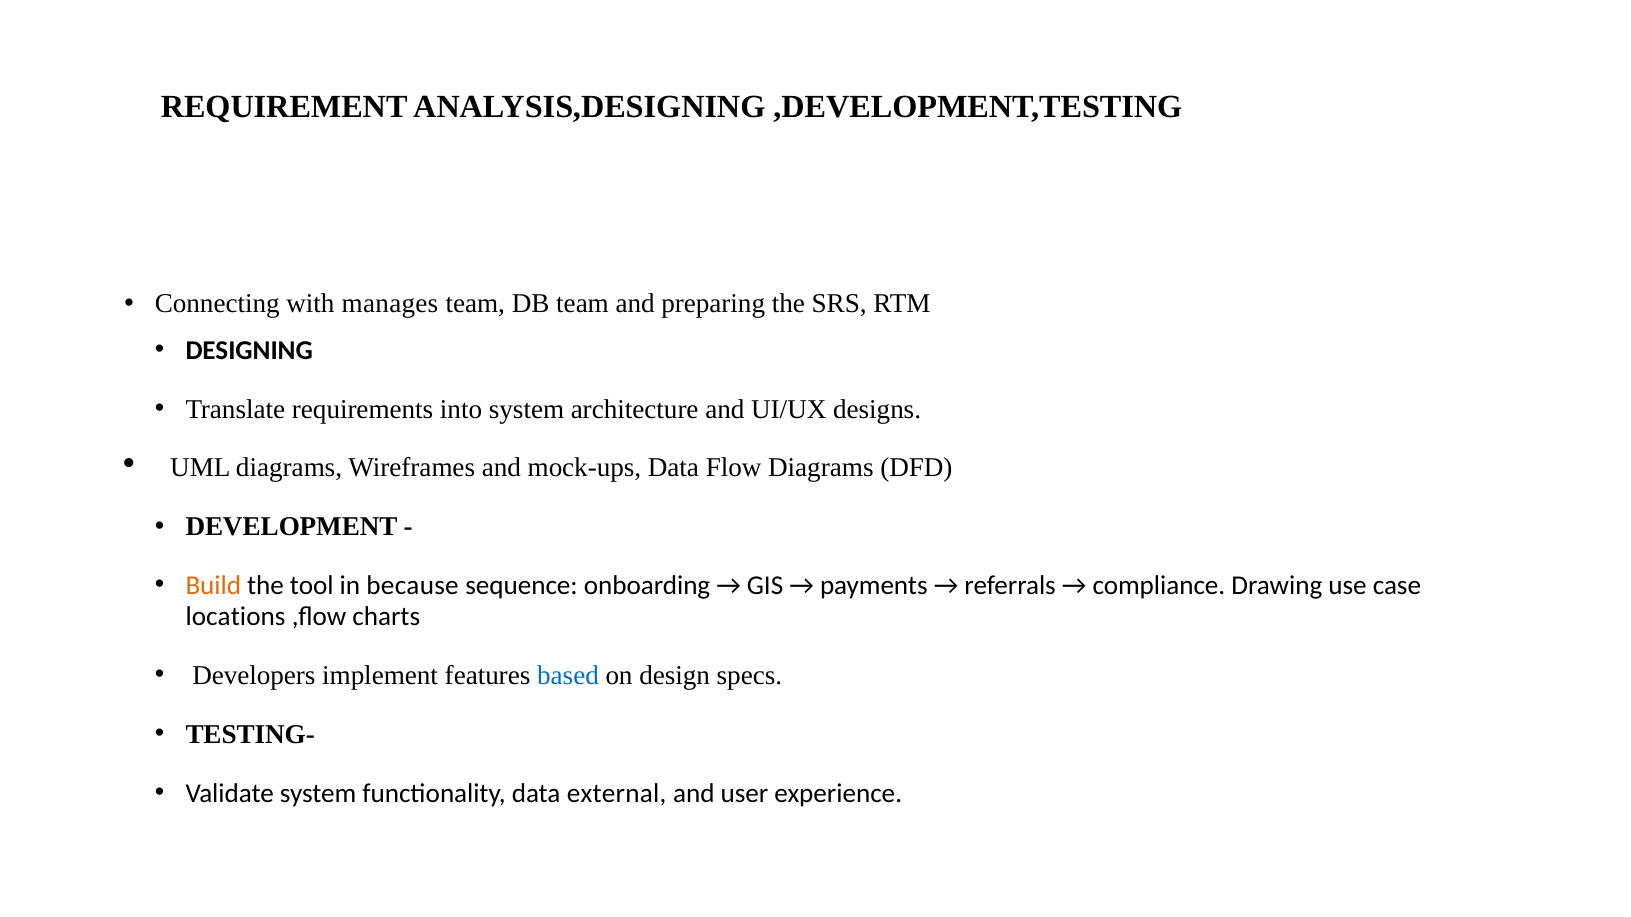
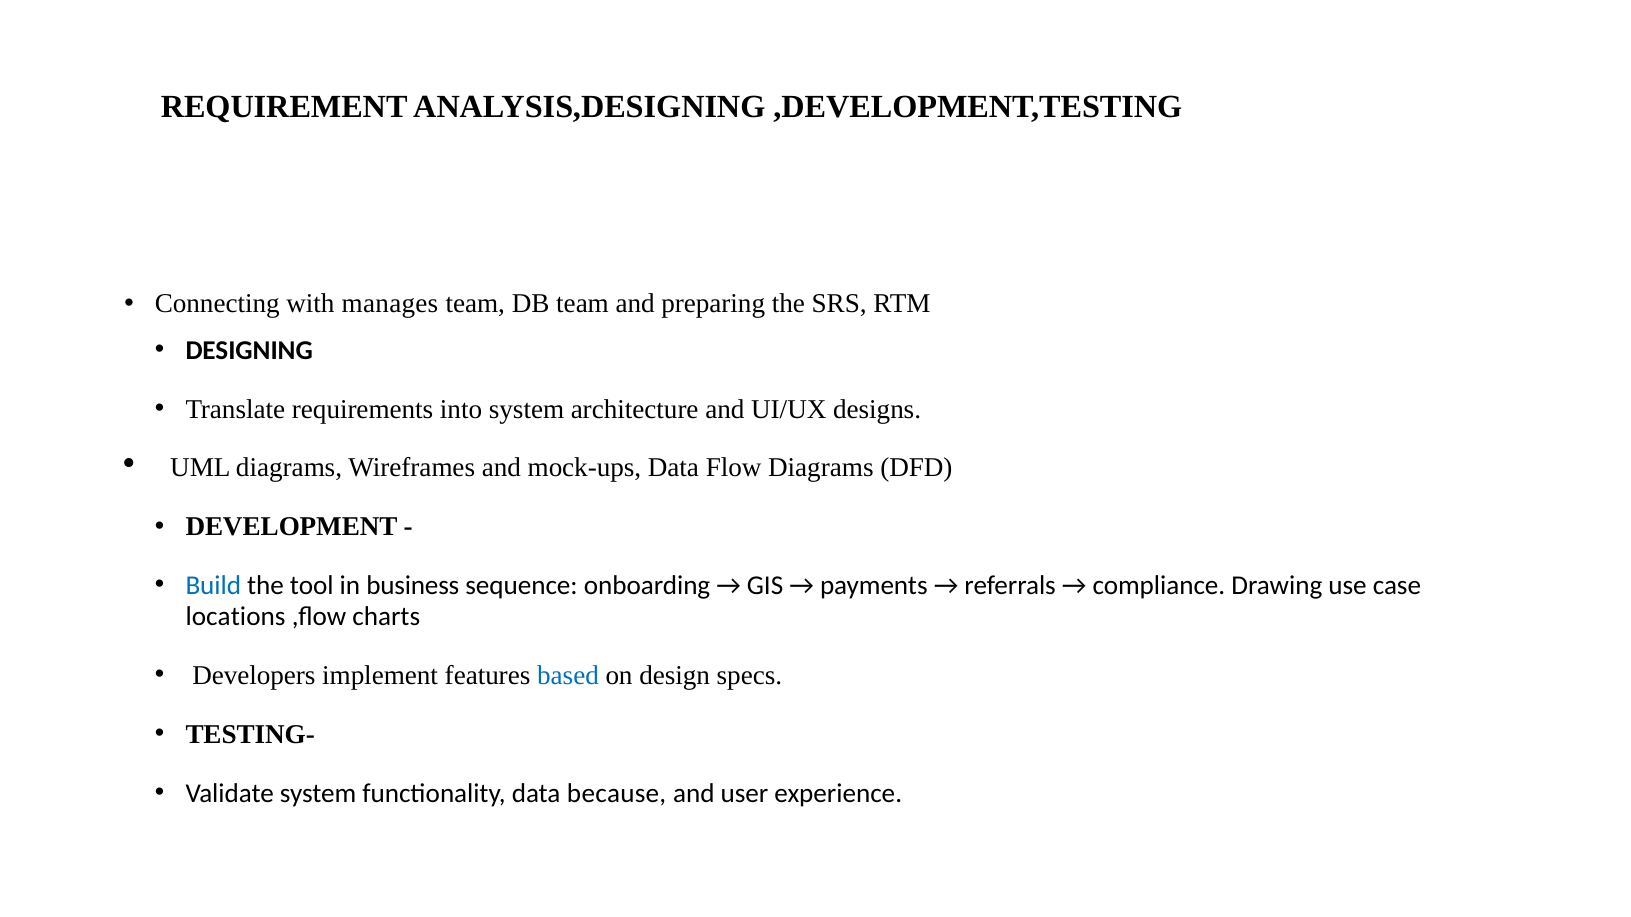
Build colour: orange -> blue
because: because -> business
external: external -> because
